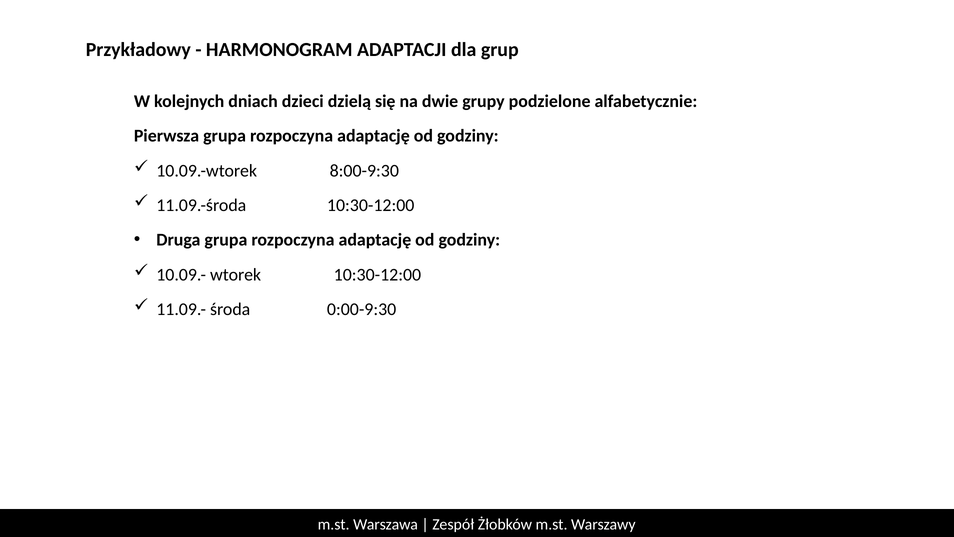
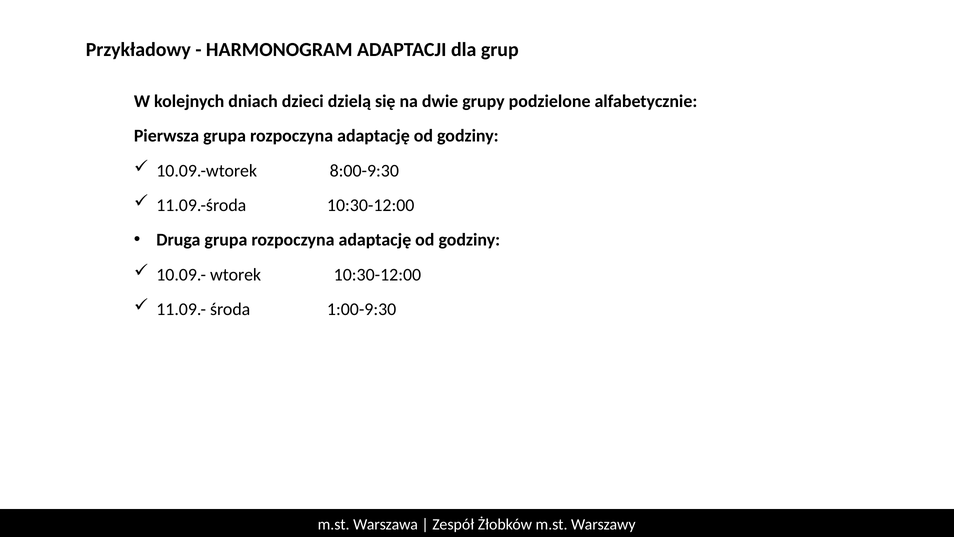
0:00-9:30: 0:00-9:30 -> 1:00-9:30
